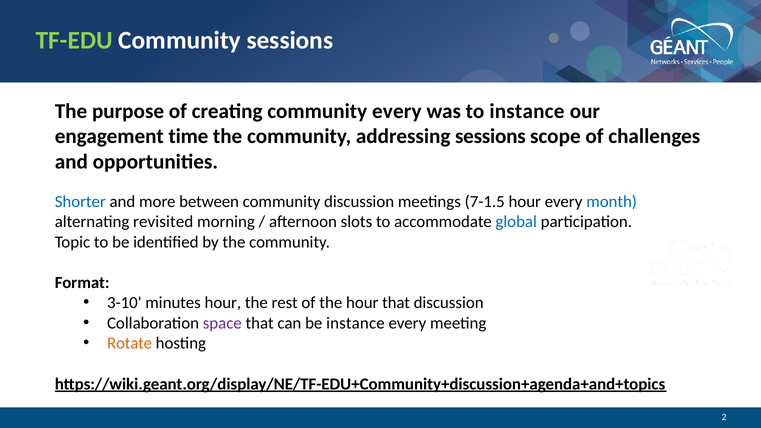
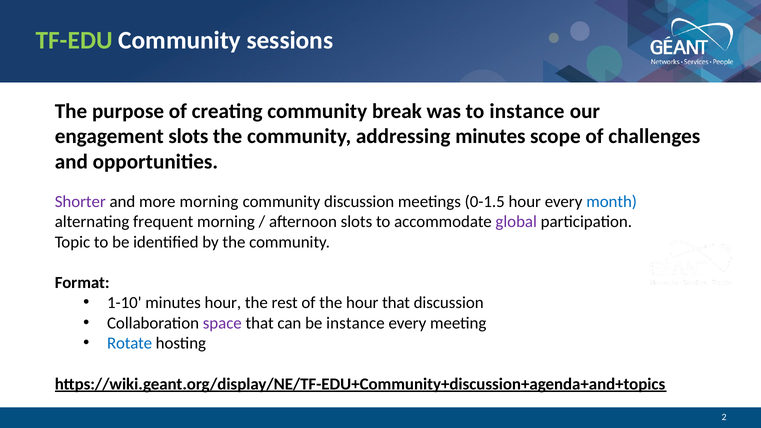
community every: every -> break
engagement time: time -> slots
addressing sessions: sessions -> minutes
Shorter colour: blue -> purple
more between: between -> morning
7-1.5: 7-1.5 -> 0-1.5
revisited: revisited -> frequent
global colour: blue -> purple
3-10: 3-10 -> 1-10
Rotate colour: orange -> blue
